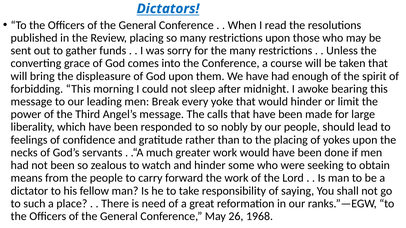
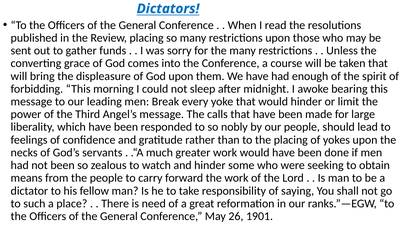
1968: 1968 -> 1901
